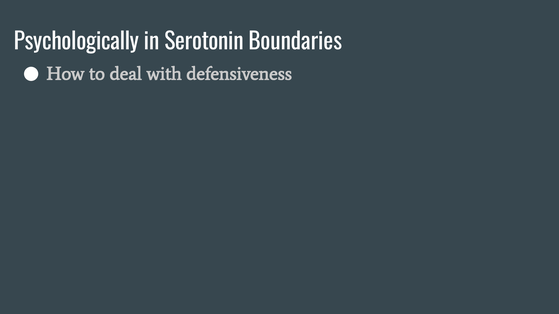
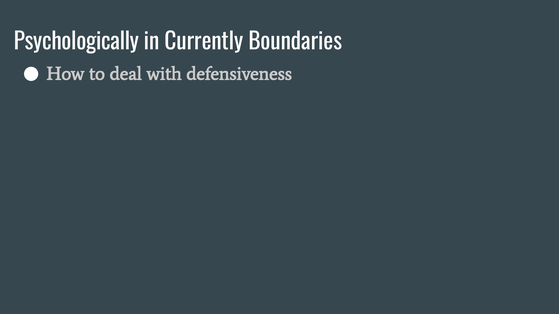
Serotonin: Serotonin -> Currently
